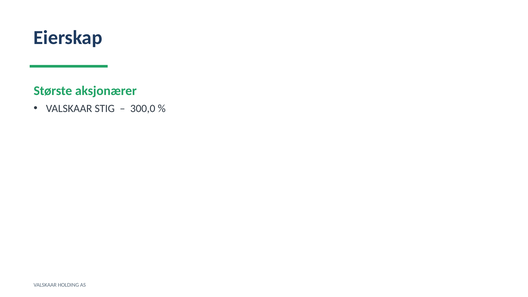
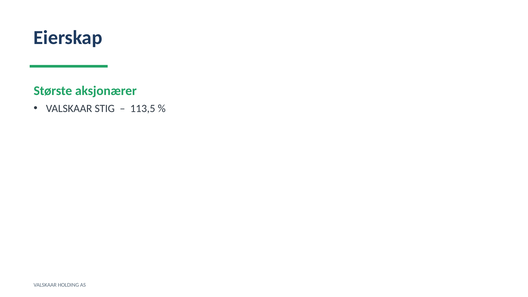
300,0: 300,0 -> 113,5
